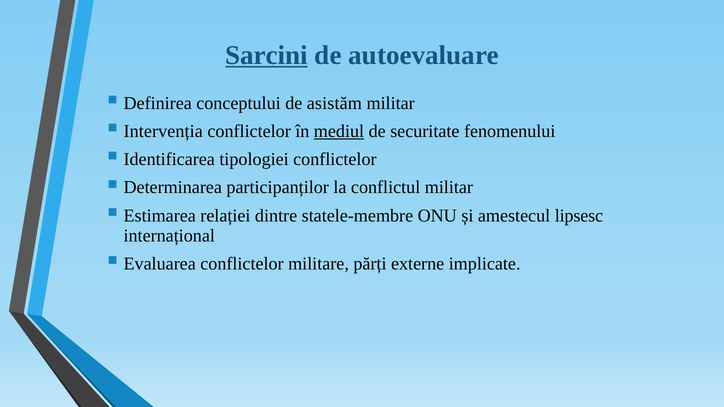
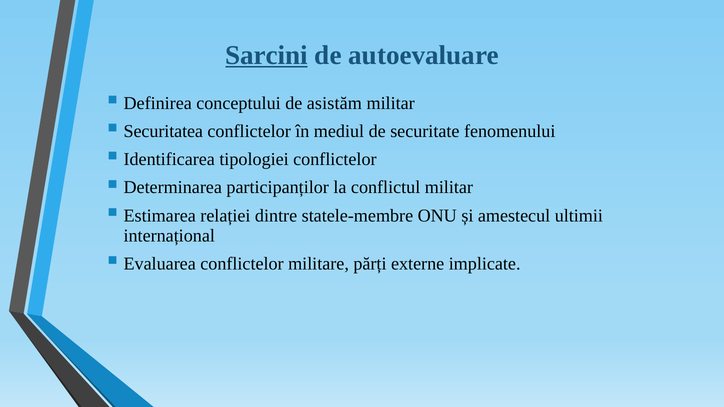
Intervenția: Intervenția -> Securitatea
mediul underline: present -> none
lipsesc: lipsesc -> ultimii
